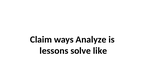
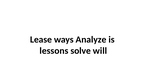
Claim: Claim -> Lease
like: like -> will
